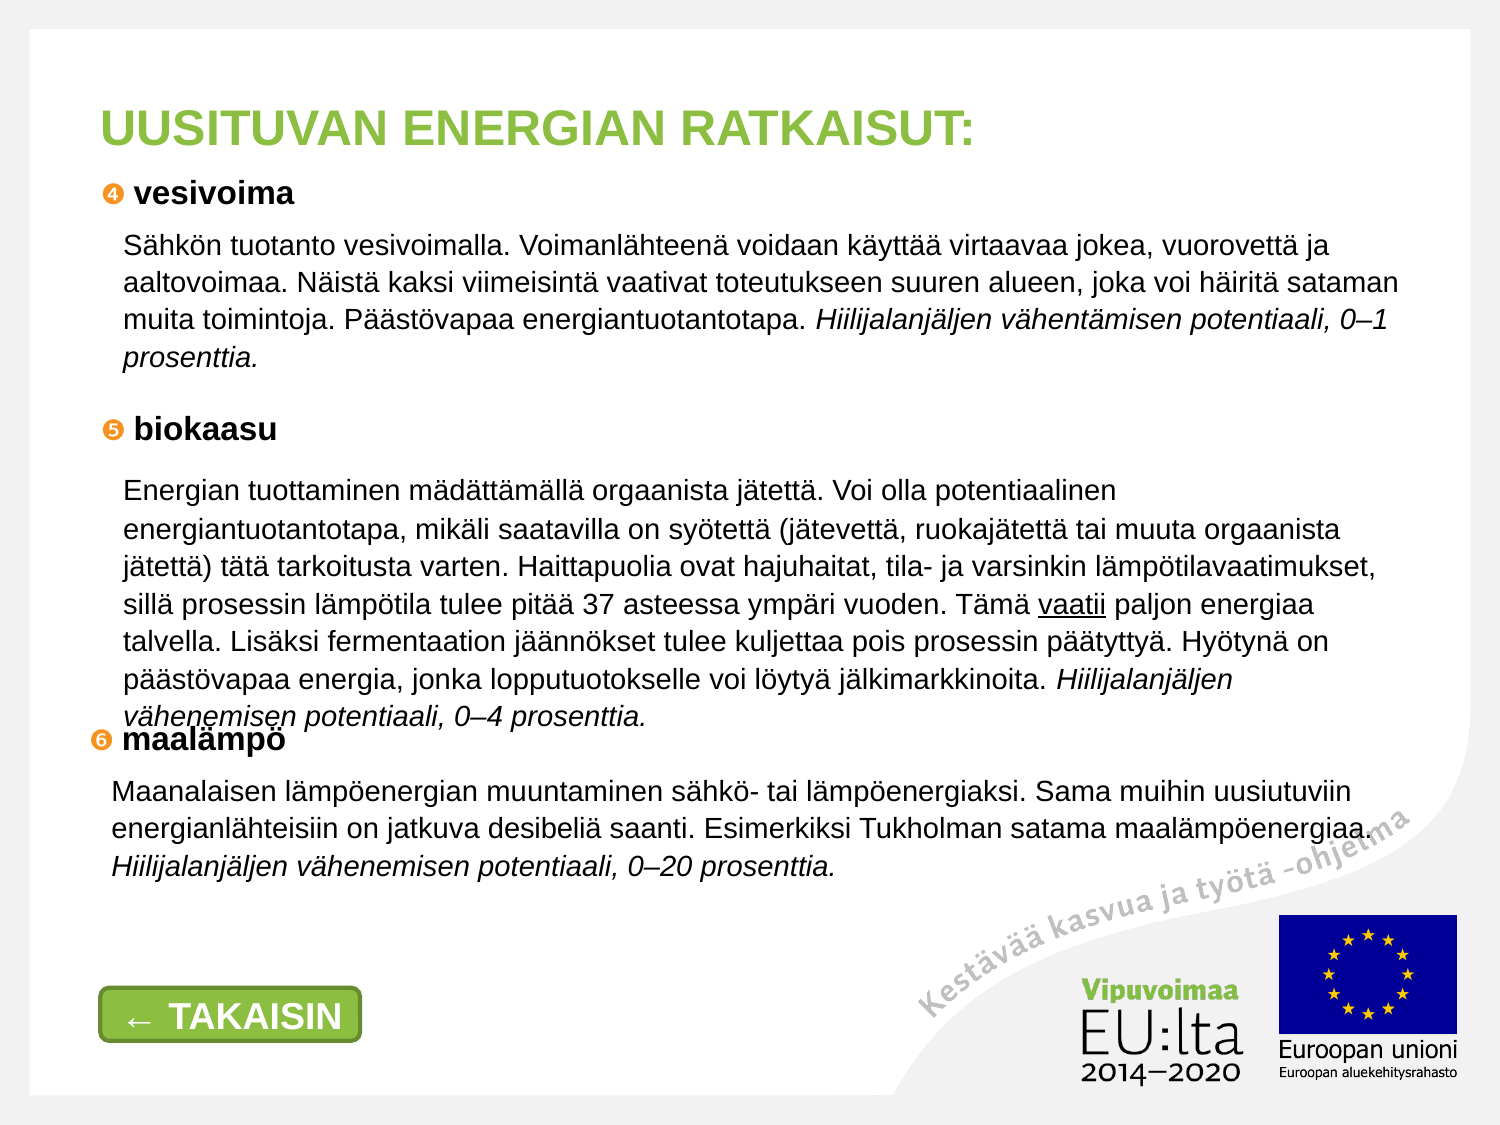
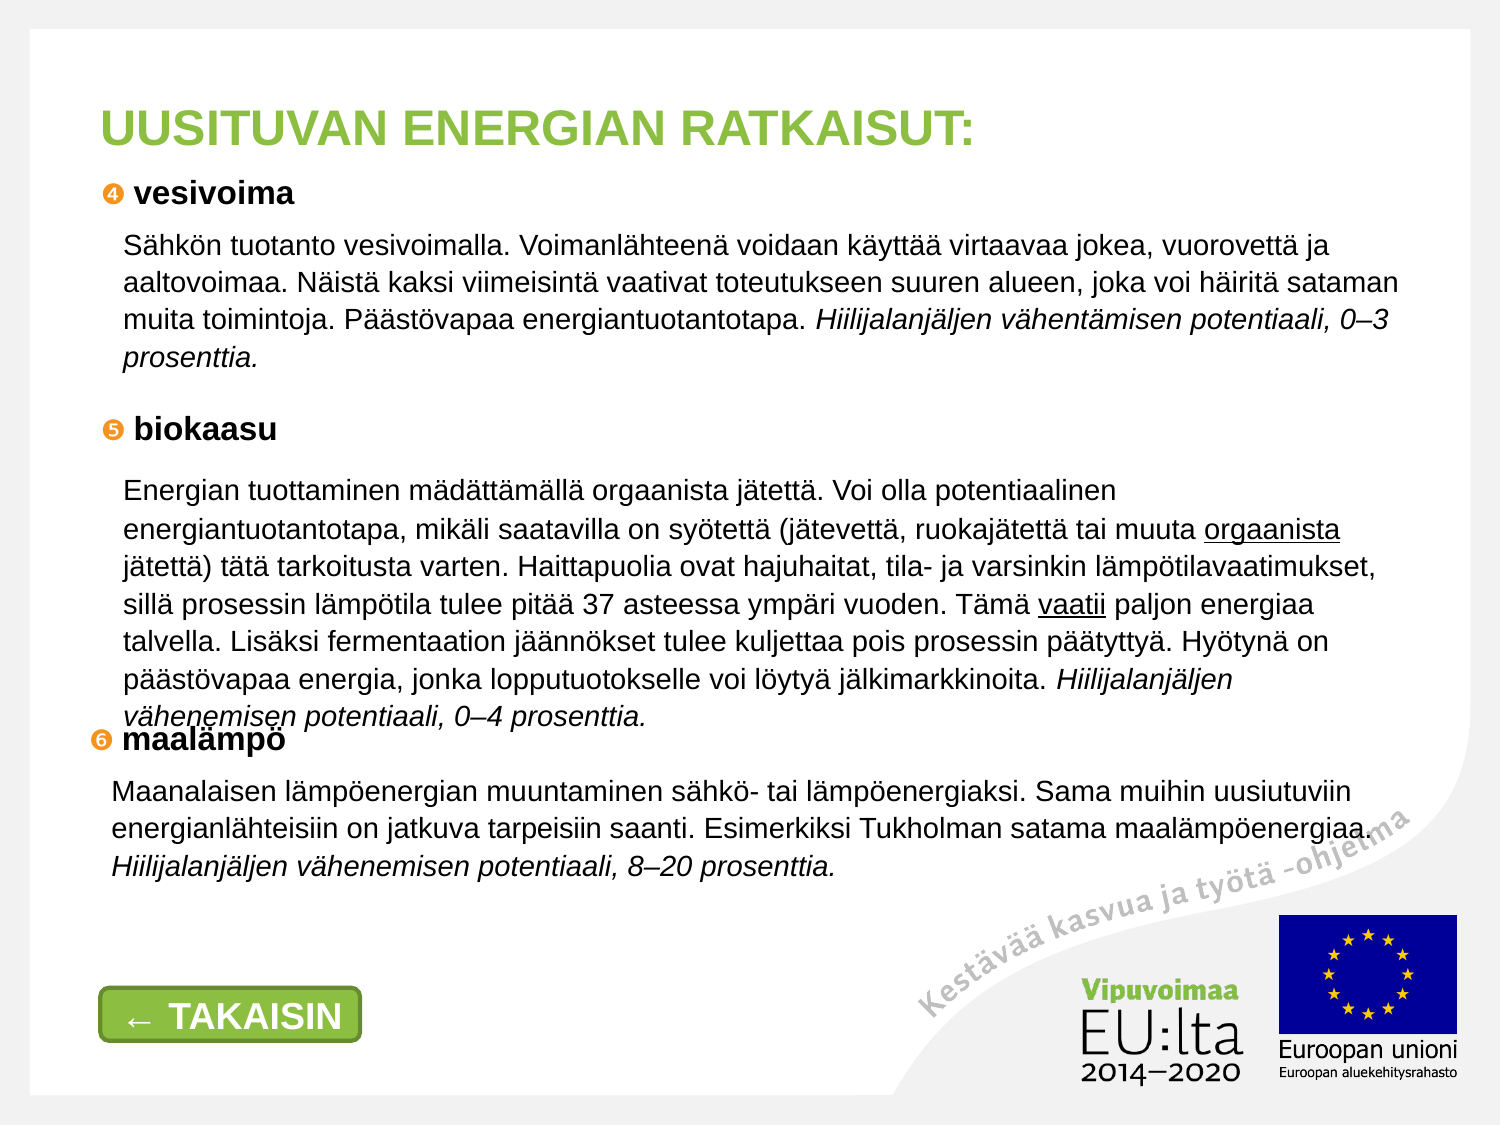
0–1: 0–1 -> 0–3
orgaanista at (1272, 530) underline: none -> present
desibeliä: desibeliä -> tarpeisiin
0–20: 0–20 -> 8–20
